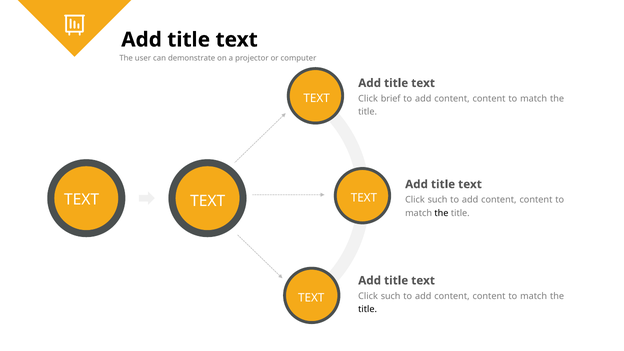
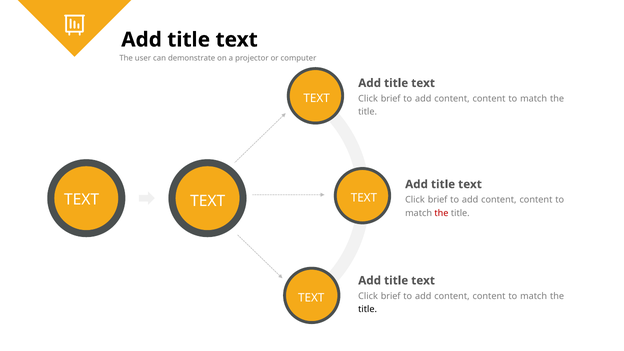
such at (438, 200): such -> brief
the at (441, 213) colour: black -> red
such at (391, 296): such -> brief
